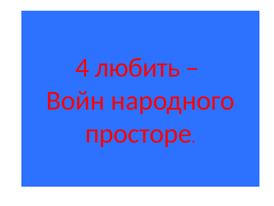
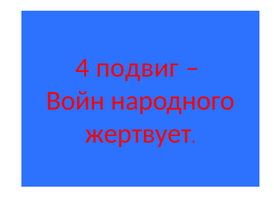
любить: любить -> подвиг
просторе: просторе -> жертвует
